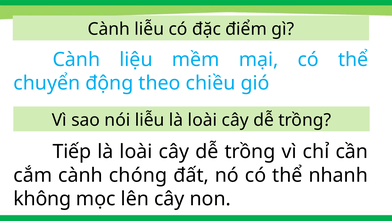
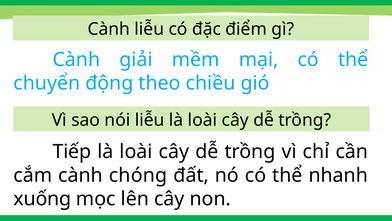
liệu: liệu -> giải
không: không -> xuống
